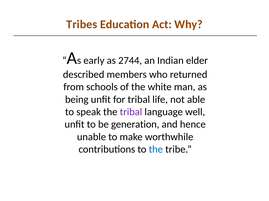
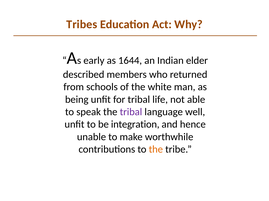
2744: 2744 -> 1644
generation: generation -> integration
the at (156, 150) colour: blue -> orange
